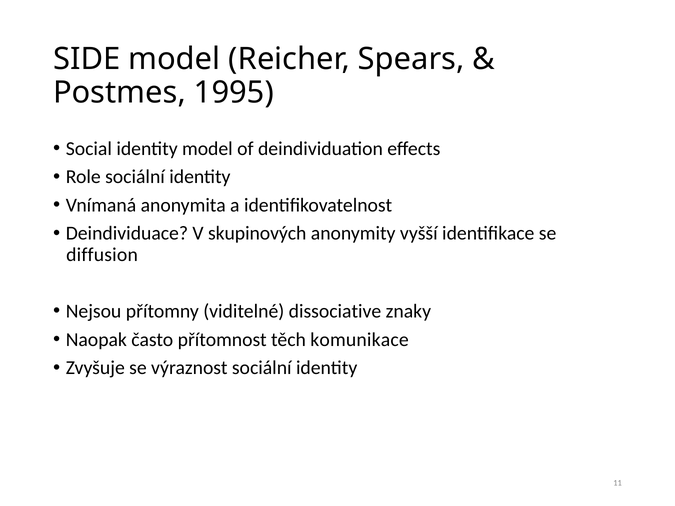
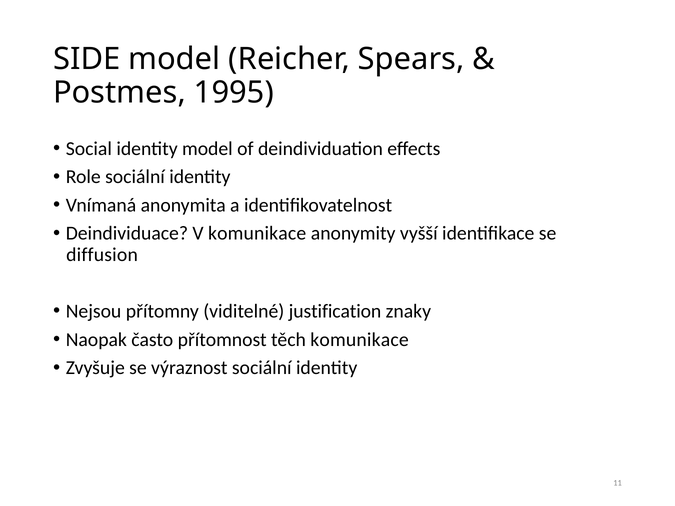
V skupinových: skupinových -> komunikace
dissociative: dissociative -> justification
